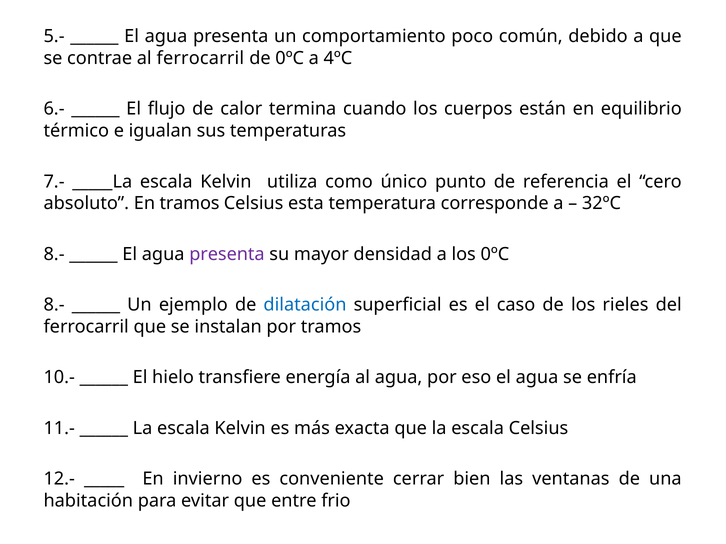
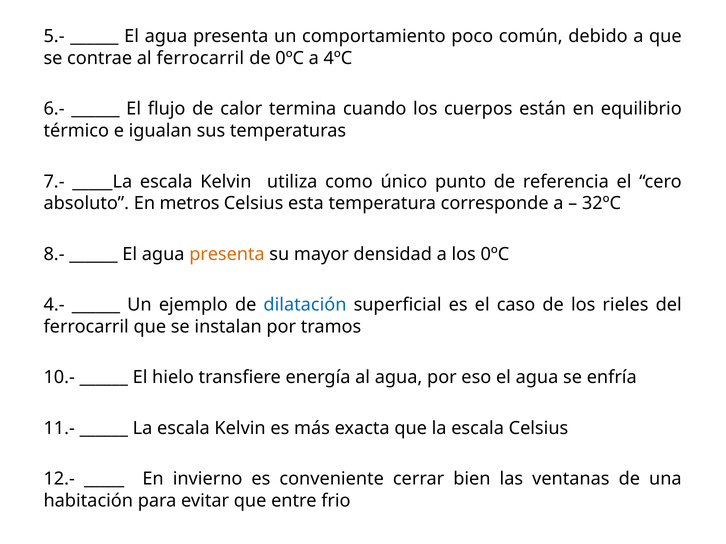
En tramos: tramos -> metros
presenta at (227, 254) colour: purple -> orange
8.- at (54, 305): 8.- -> 4.-
